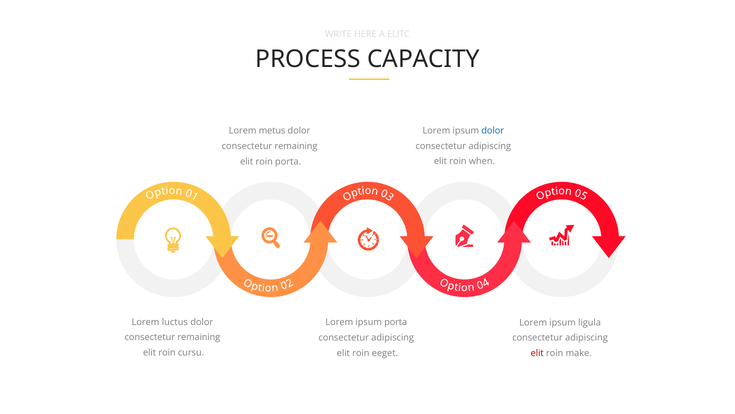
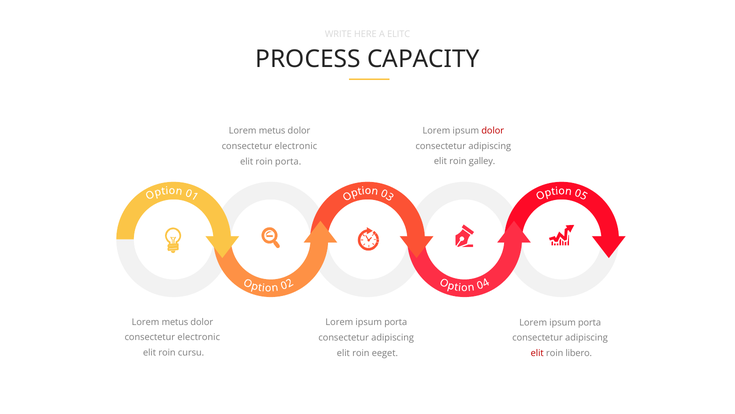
dolor at (493, 130) colour: blue -> red
remaining at (296, 146): remaining -> electronic
when: when -> galley
luctus at (175, 322): luctus -> metus
ligula at (589, 322): ligula -> porta
remaining at (199, 337): remaining -> electronic
make: make -> libero
